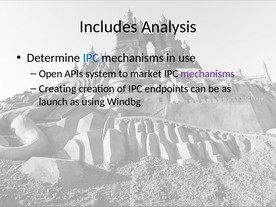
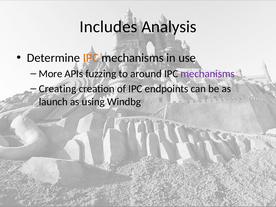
IPC at (91, 58) colour: blue -> orange
Open: Open -> More
system: system -> fuzzing
market: market -> around
